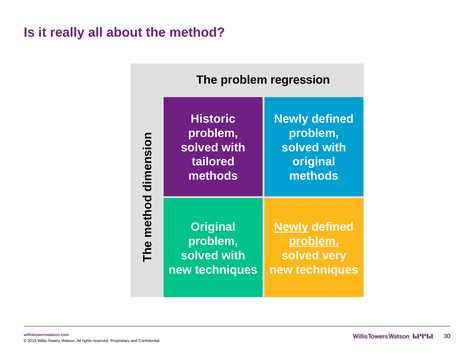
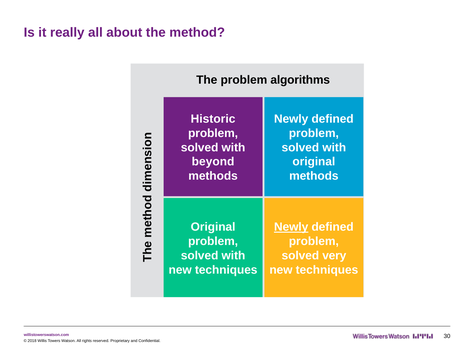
regression: regression -> algorithms
tailored: tailored -> beyond
problem at (314, 241) underline: present -> none
